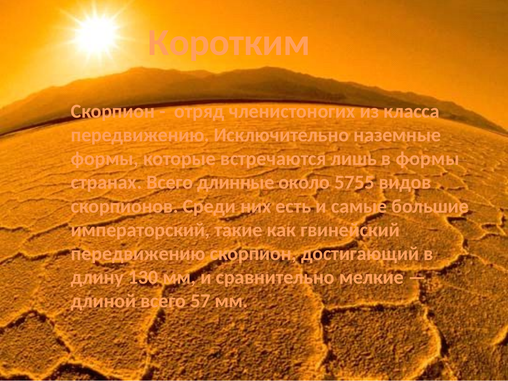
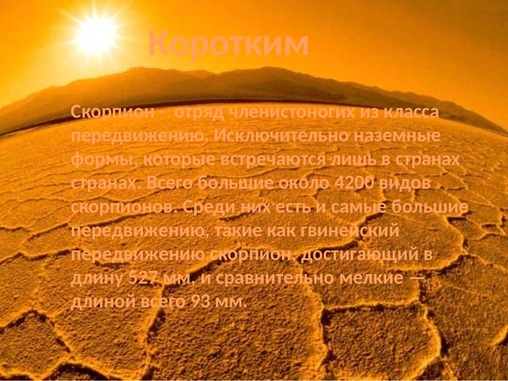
в формы: формы -> странах
Всего длинные: длинные -> большие
5755: 5755 -> 4200
императорский at (140, 230): императорский -> передвижению
130: 130 -> 527
57: 57 -> 93
